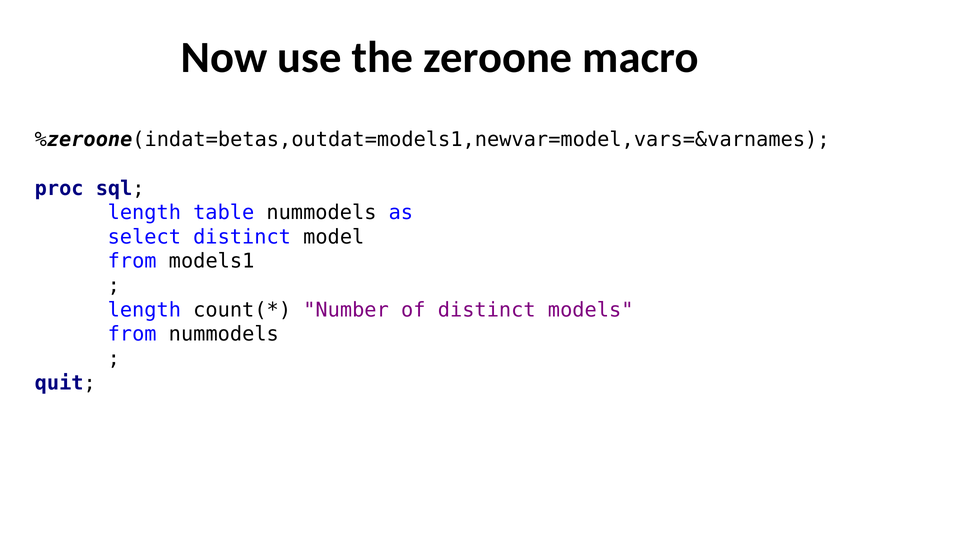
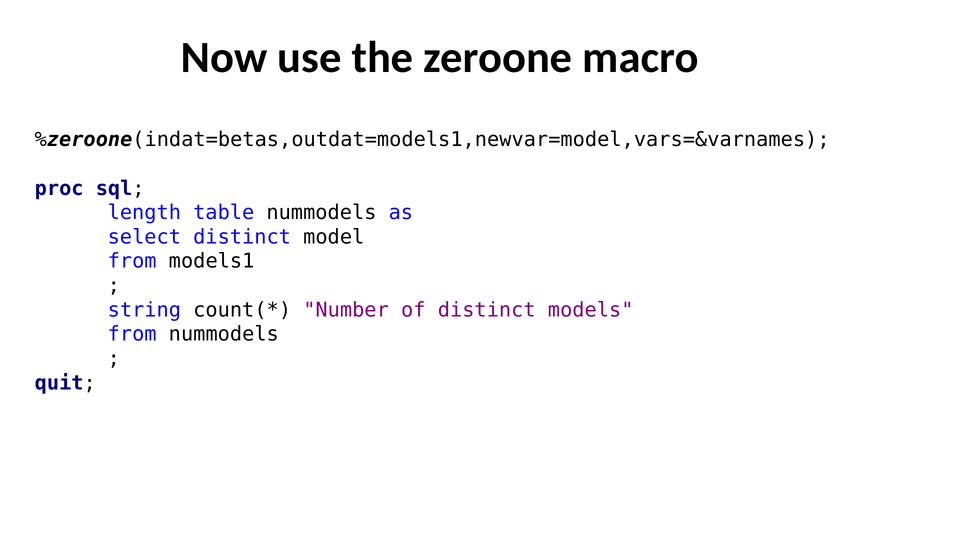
length at (144, 310): length -> string
